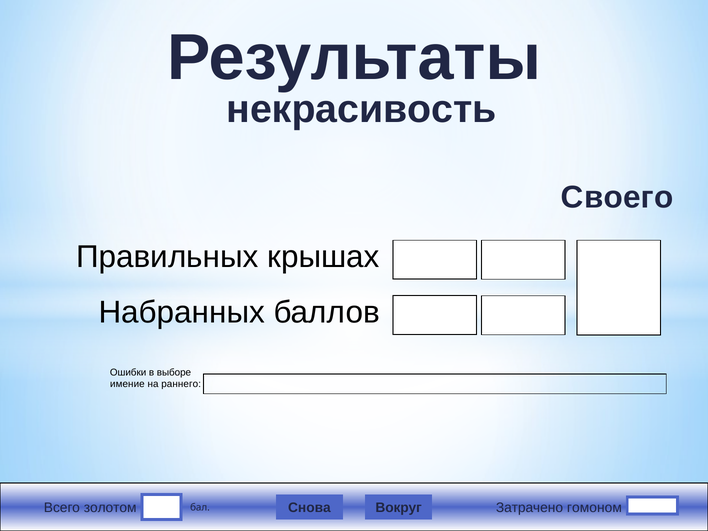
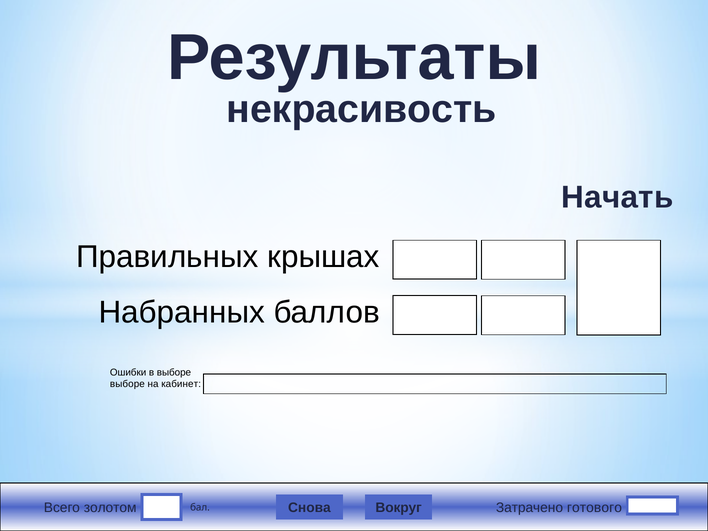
Своего: Своего -> Начать
имение at (127, 384): имение -> выборе
раннего: раннего -> кабинет
гомоном: гомоном -> готового
